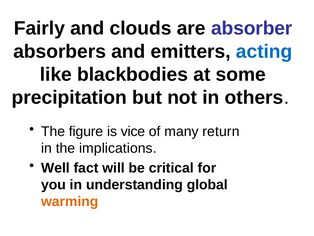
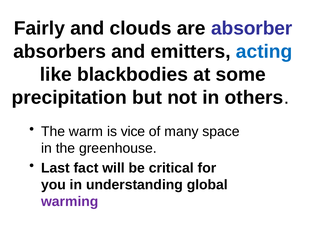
figure: figure -> warm
return: return -> space
implications: implications -> greenhouse
Well: Well -> Last
warming colour: orange -> purple
